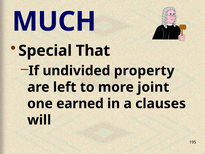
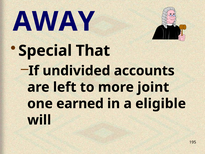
MUCH: MUCH -> AWAY
property: property -> accounts
clauses: clauses -> eligible
